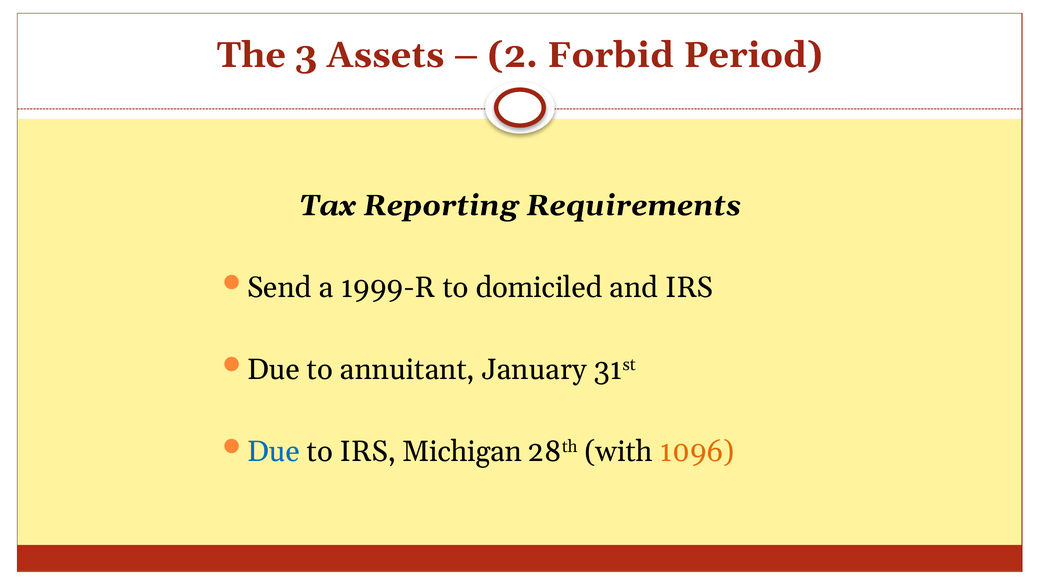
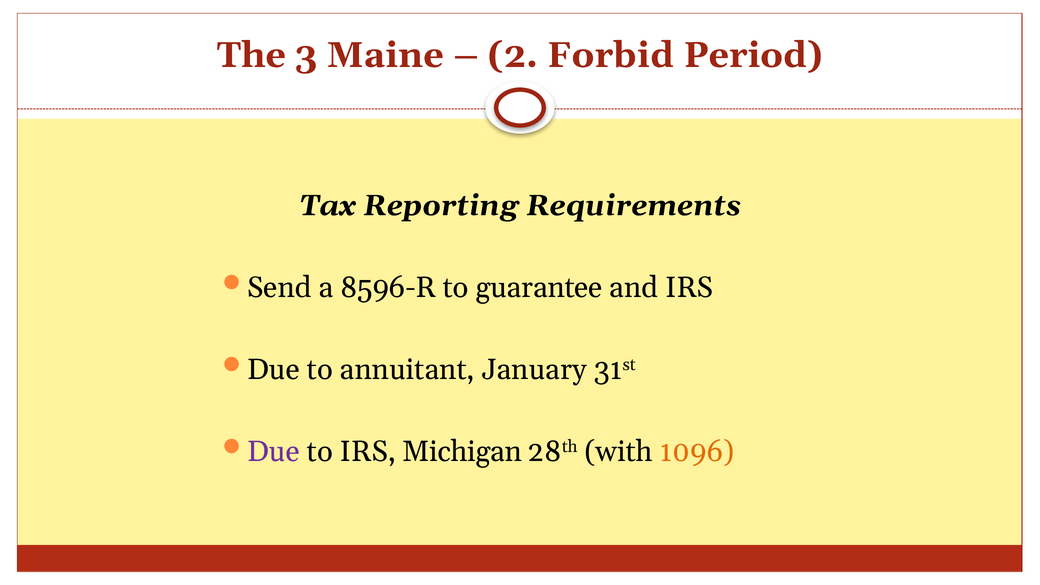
Assets: Assets -> Maine
1999-R: 1999-R -> 8596-R
domiciled: domiciled -> guarantee
Due at (274, 451) colour: blue -> purple
